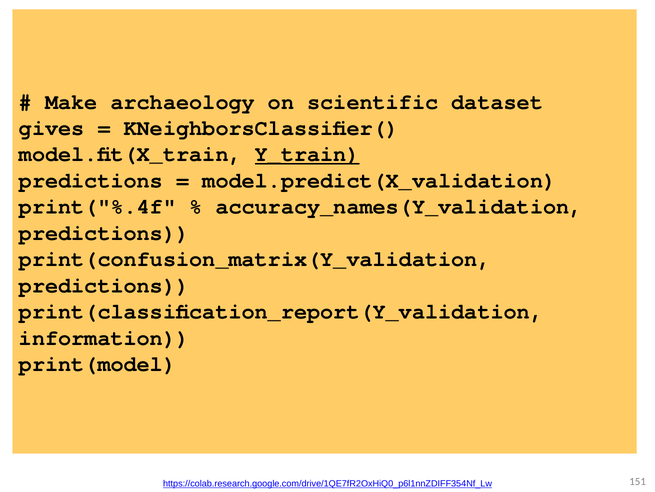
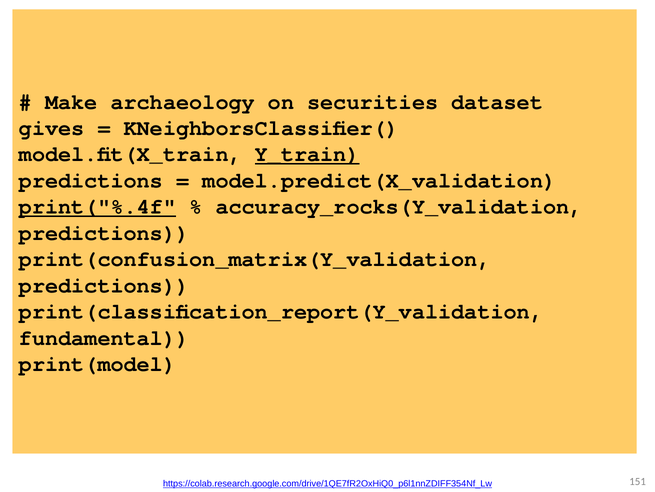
scientific: scientific -> securities
print("%.4f underline: none -> present
accuracy_names(Y_validation: accuracy_names(Y_validation -> accuracy_rocks(Y_validation
information: information -> fundamental
